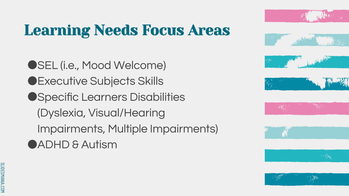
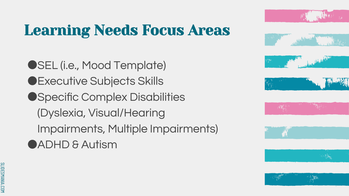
Welcome: Welcome -> Template
Learners: Learners -> Complex
